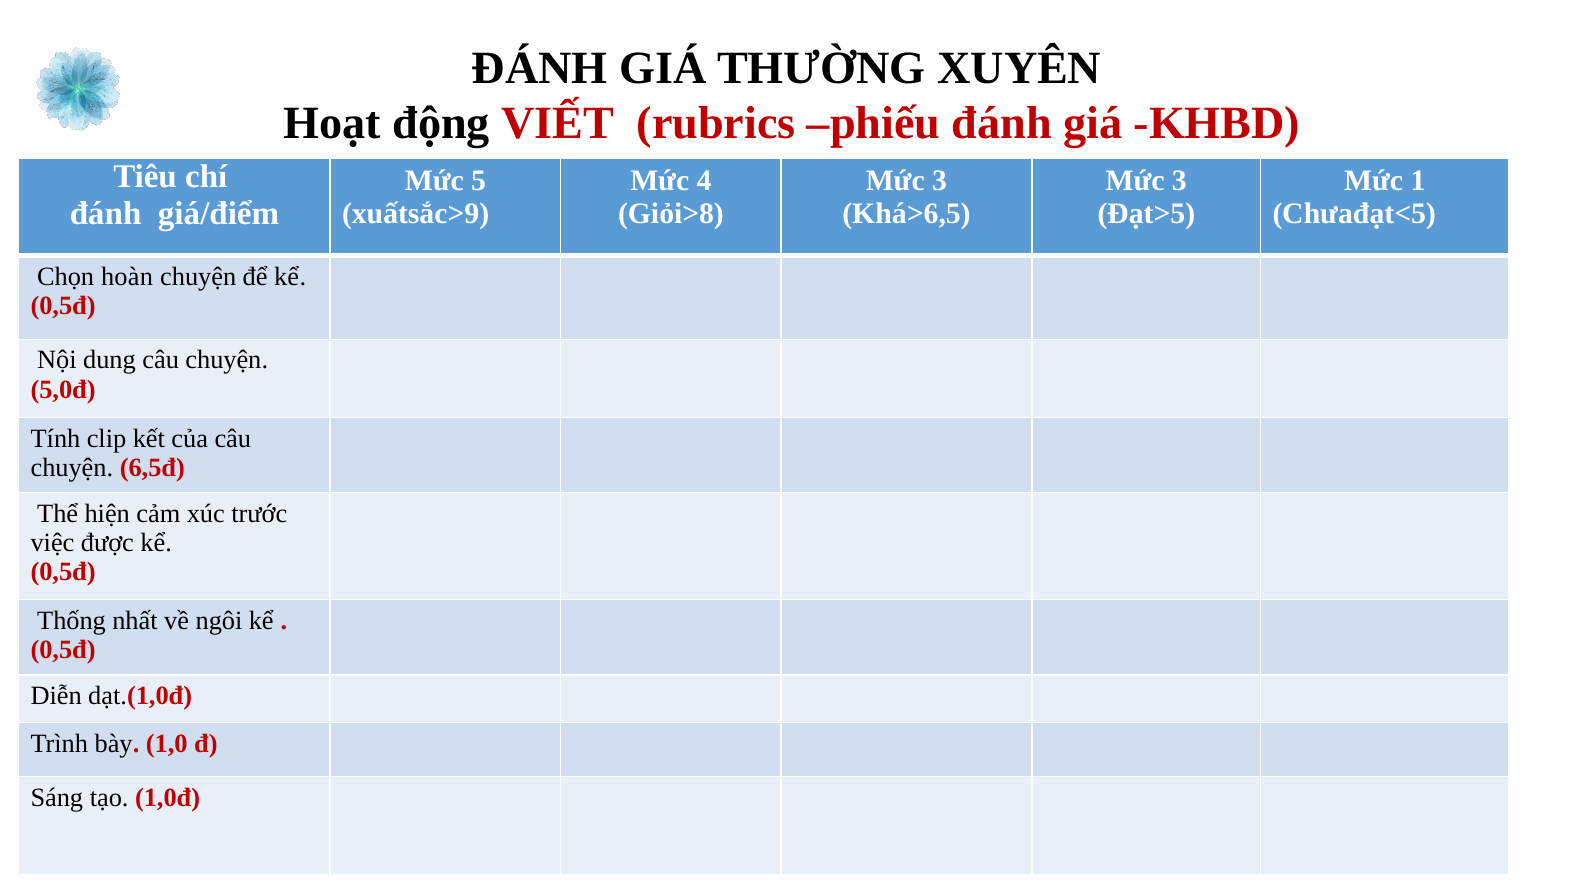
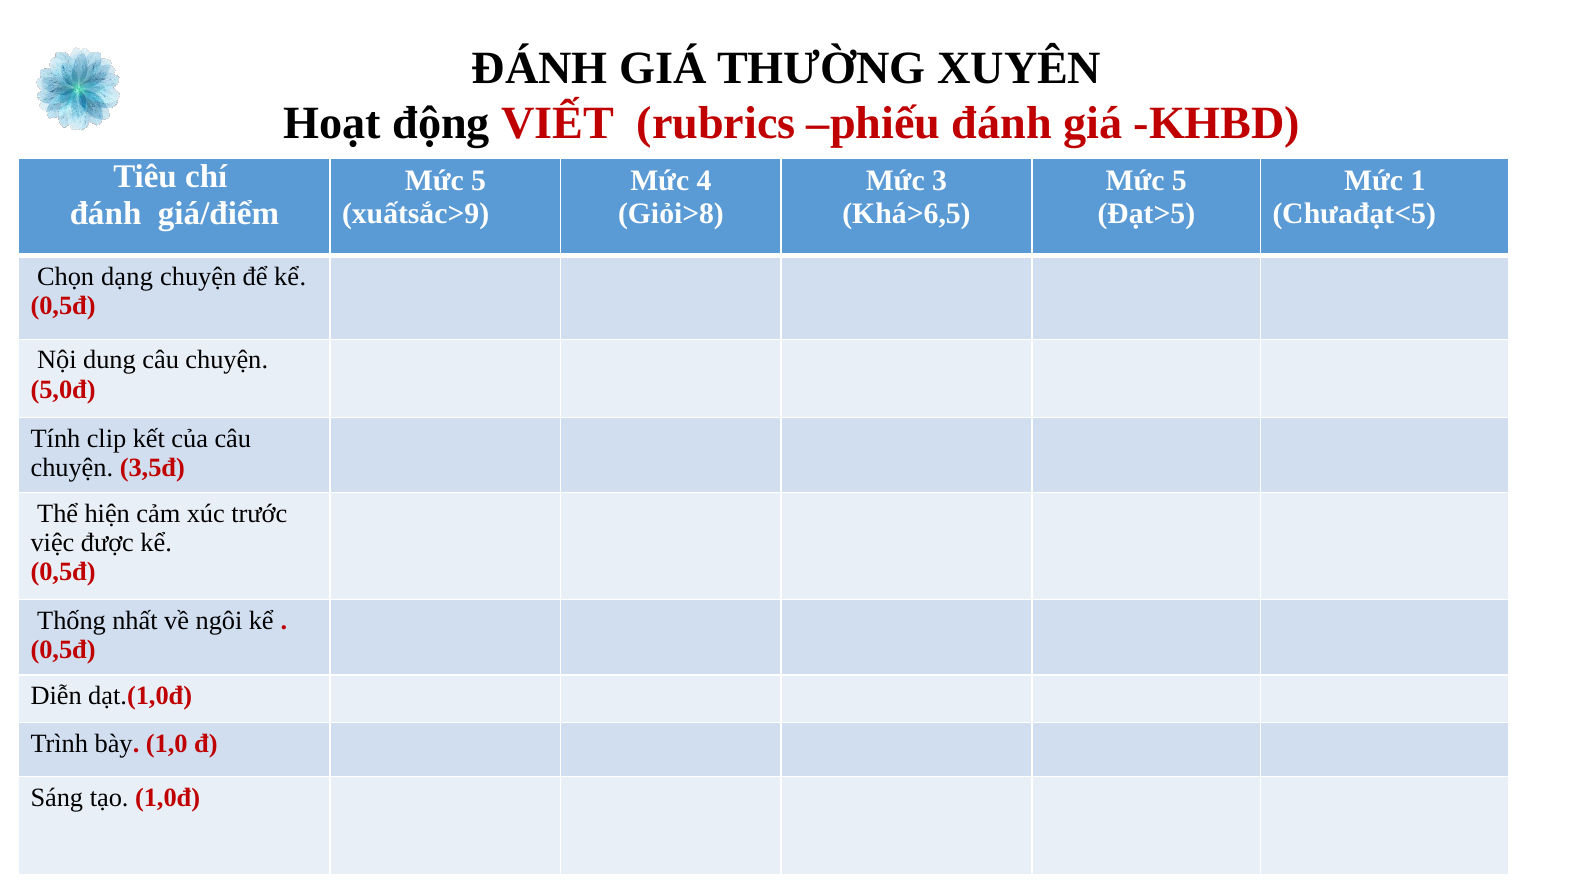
3 at (1179, 181): 3 -> 5
hoàn: hoàn -> dạng
6,5đ: 6,5đ -> 3,5đ
